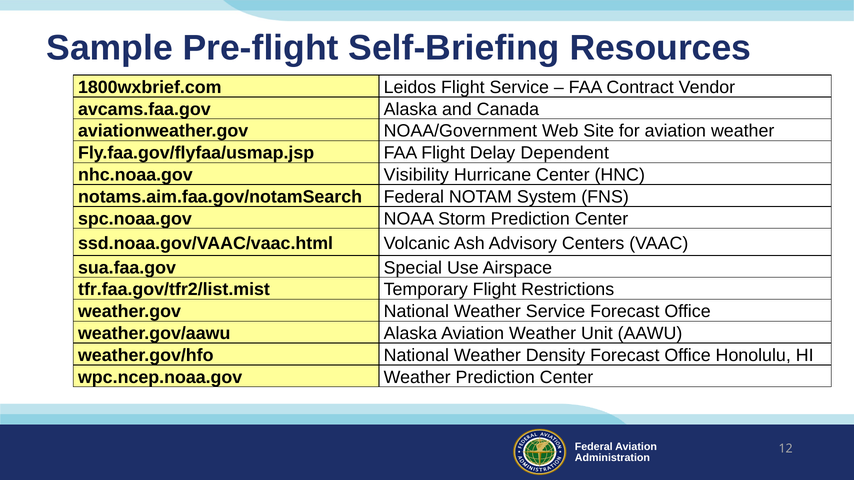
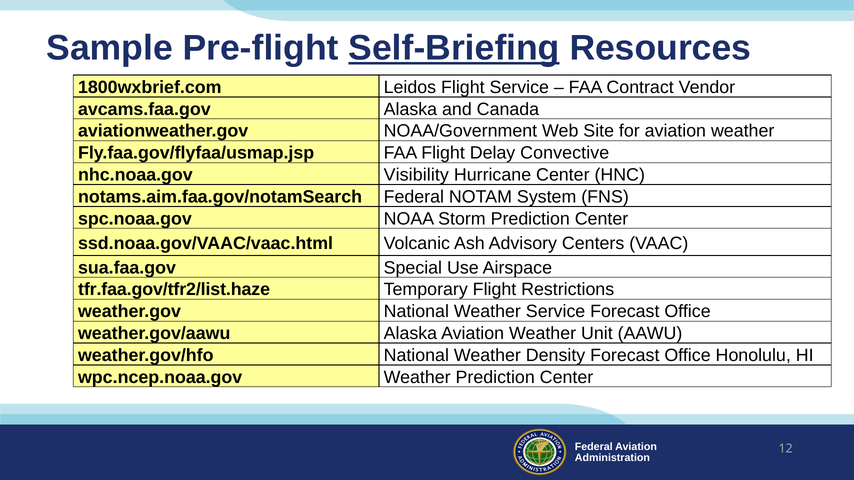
Self-Briefing underline: none -> present
Dependent: Dependent -> Convective
tfr.faa.gov/tfr2/list.mist: tfr.faa.gov/tfr2/list.mist -> tfr.faa.gov/tfr2/list.haze
